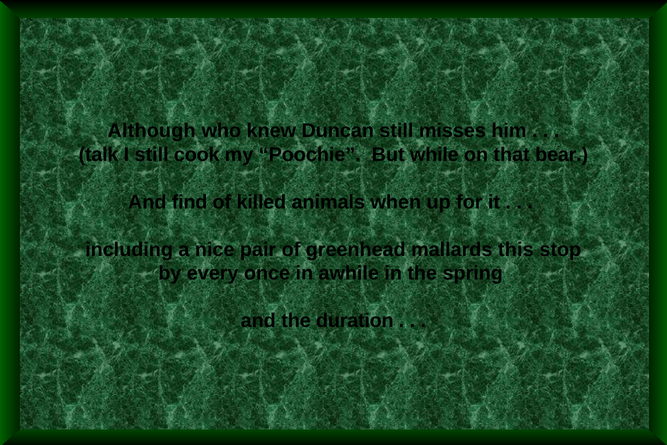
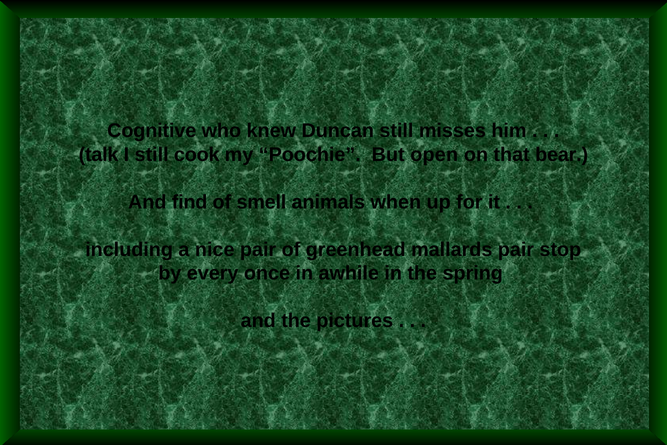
Although: Although -> Cognitive
while: while -> open
killed: killed -> smell
mallards this: this -> pair
duration: duration -> pictures
